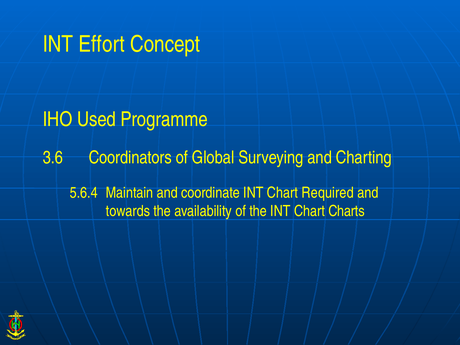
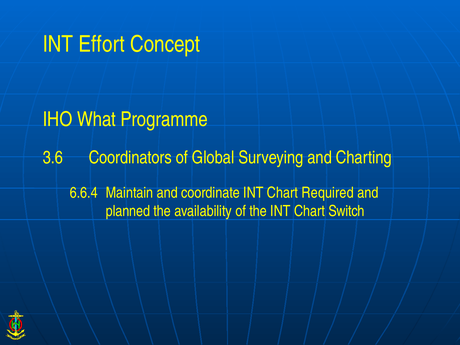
Used: Used -> What
5.6.4: 5.6.4 -> 6.6.4
towards: towards -> planned
Charts: Charts -> Switch
